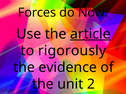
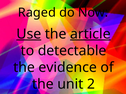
Forces: Forces -> Raged
Use underline: none -> present
rigorously: rigorously -> detectable
